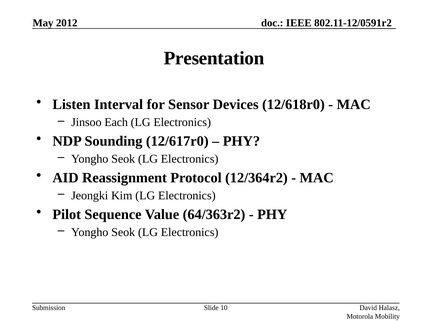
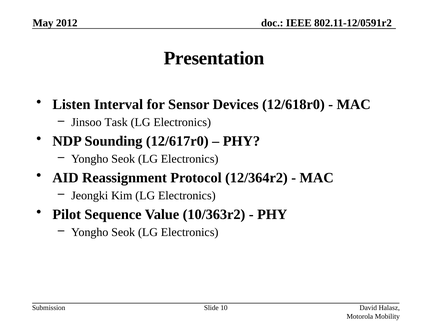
Each: Each -> Task
64/363r2: 64/363r2 -> 10/363r2
